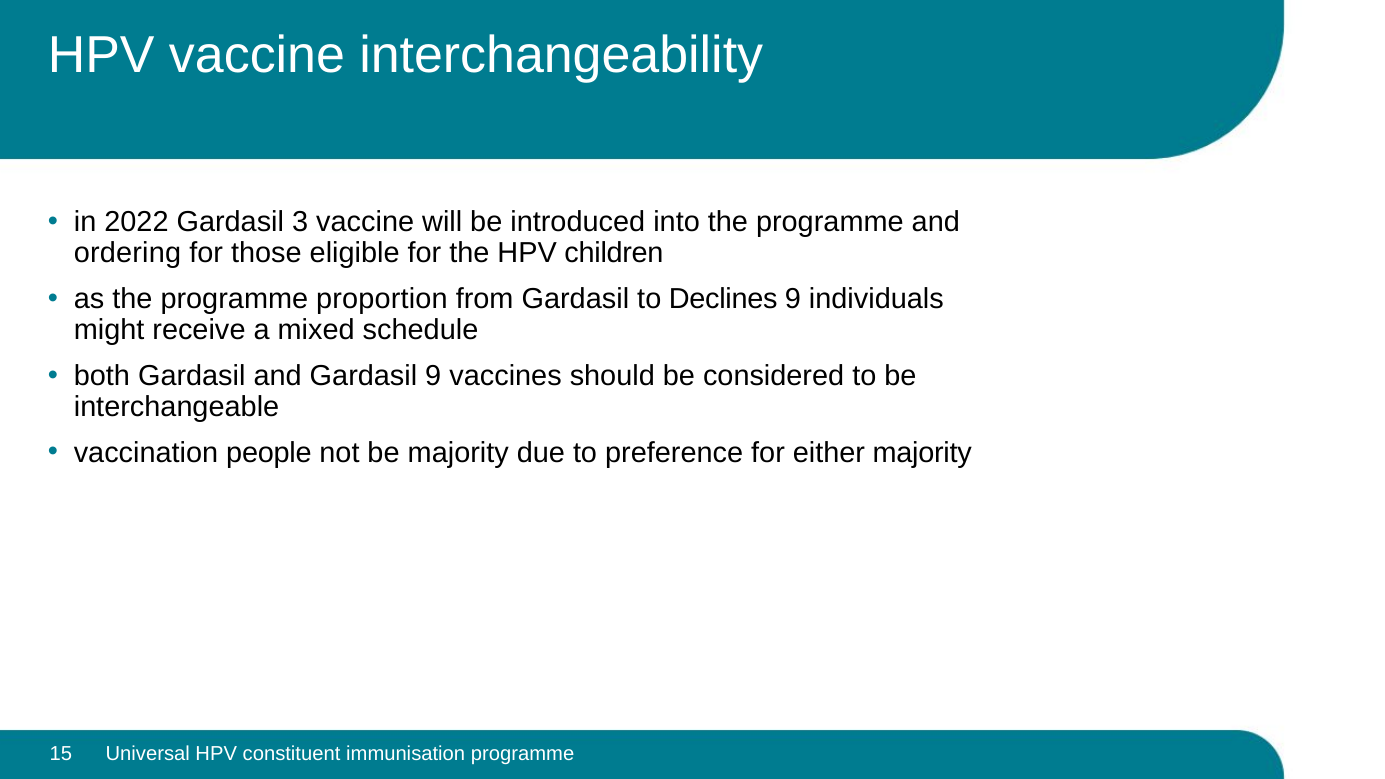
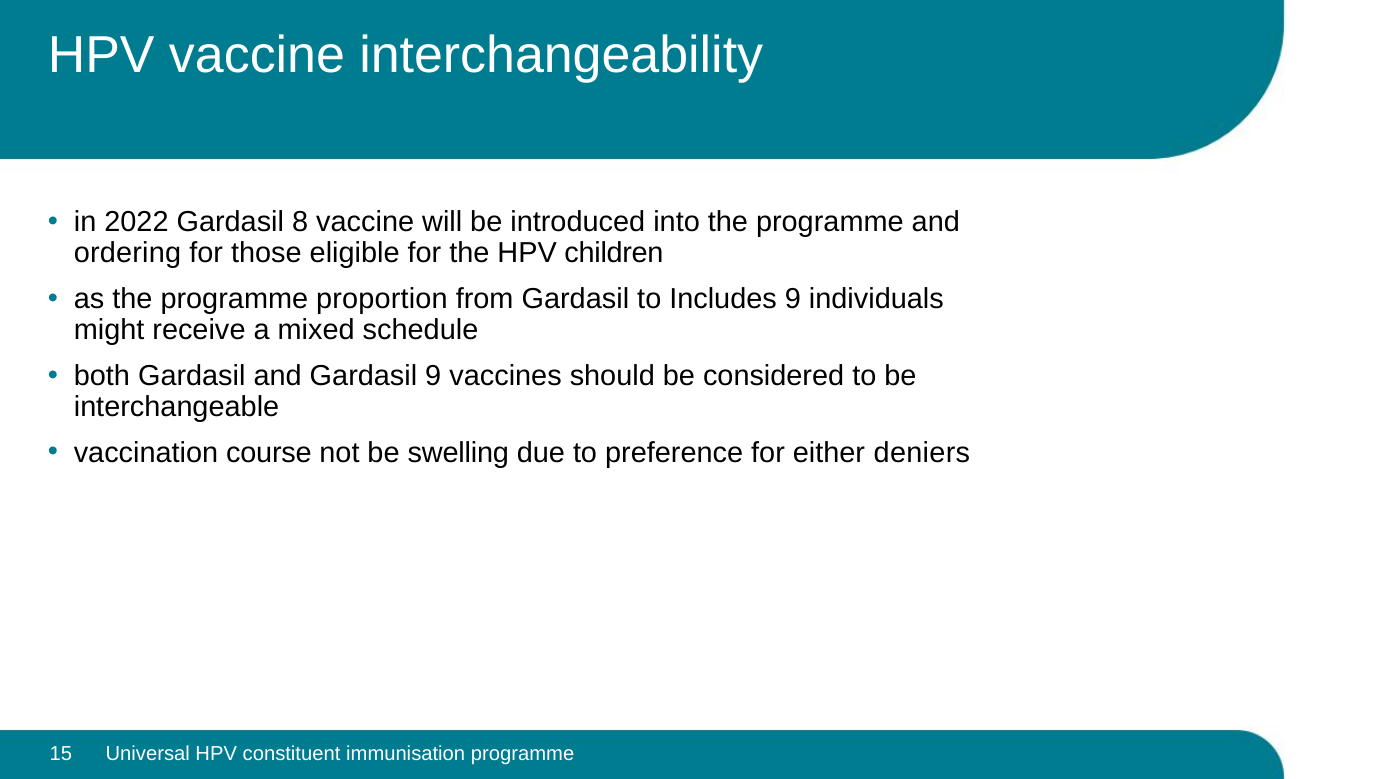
3: 3 -> 8
Declines: Declines -> Includes
people: people -> course
be majority: majority -> swelling
either majority: majority -> deniers
